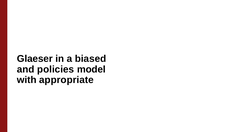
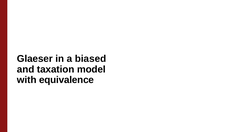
policies: policies -> taxation
appropriate: appropriate -> equivalence
